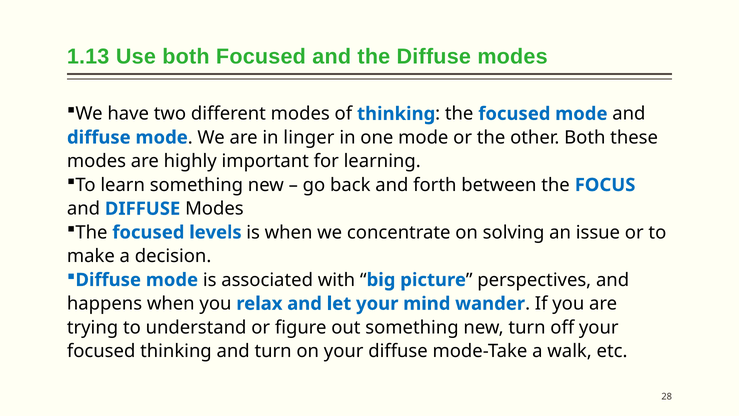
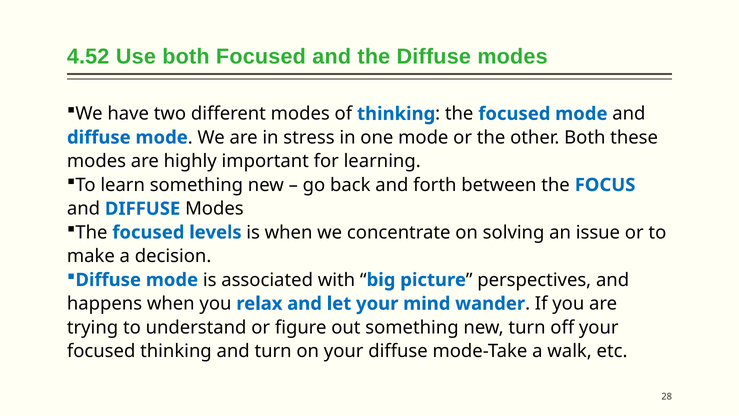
1.13: 1.13 -> 4.52
linger: linger -> stress
